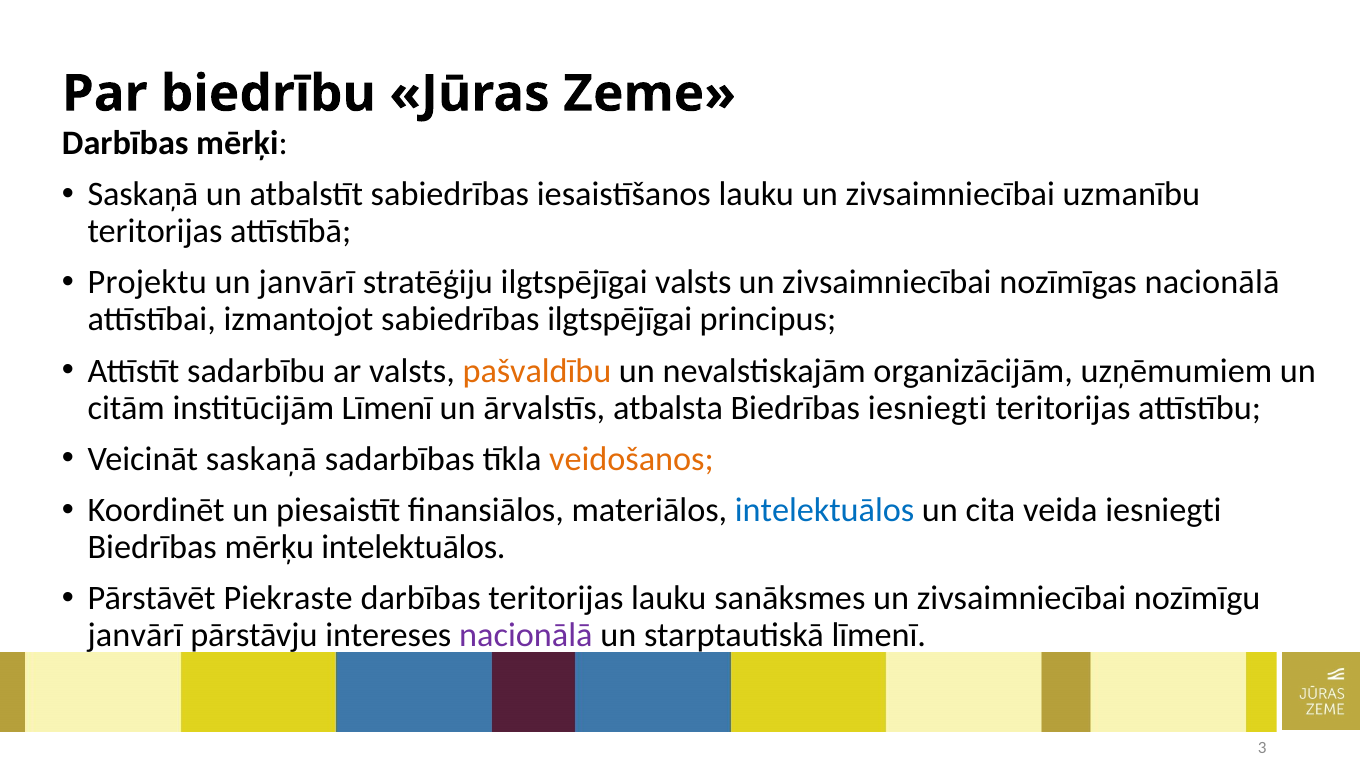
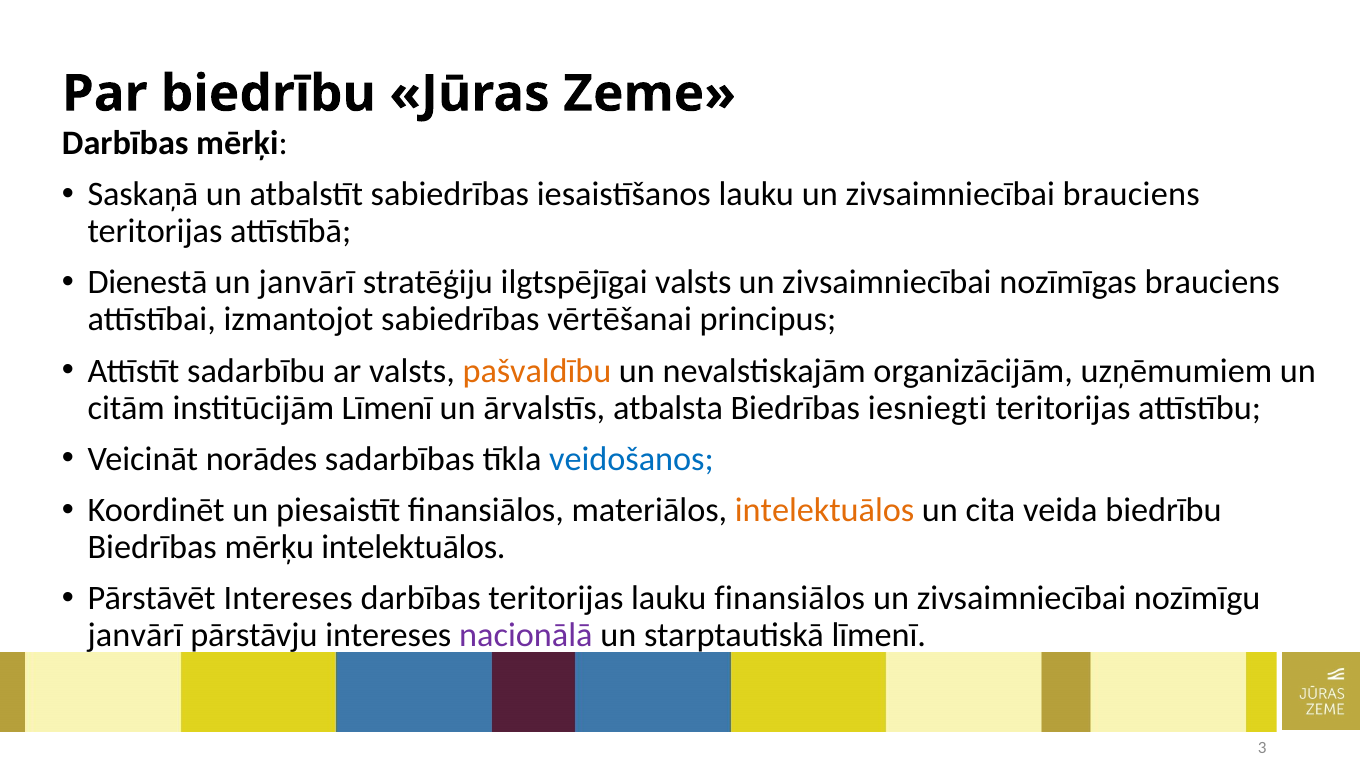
zivsaimniecībai uzmanību: uzmanību -> brauciens
Projektu: Projektu -> Dienestā
nozīmīgas nacionālā: nacionālā -> brauciens
sabiedrības ilgtspējīgai: ilgtspējīgai -> vērtēšanai
Veicināt saskaņā: saskaņā -> norādes
veidošanos colour: orange -> blue
intelektuālos at (825, 510) colour: blue -> orange
veida iesniegti: iesniegti -> biedrību
Pārstāvēt Piekraste: Piekraste -> Intereses
lauku sanāksmes: sanāksmes -> finansiālos
